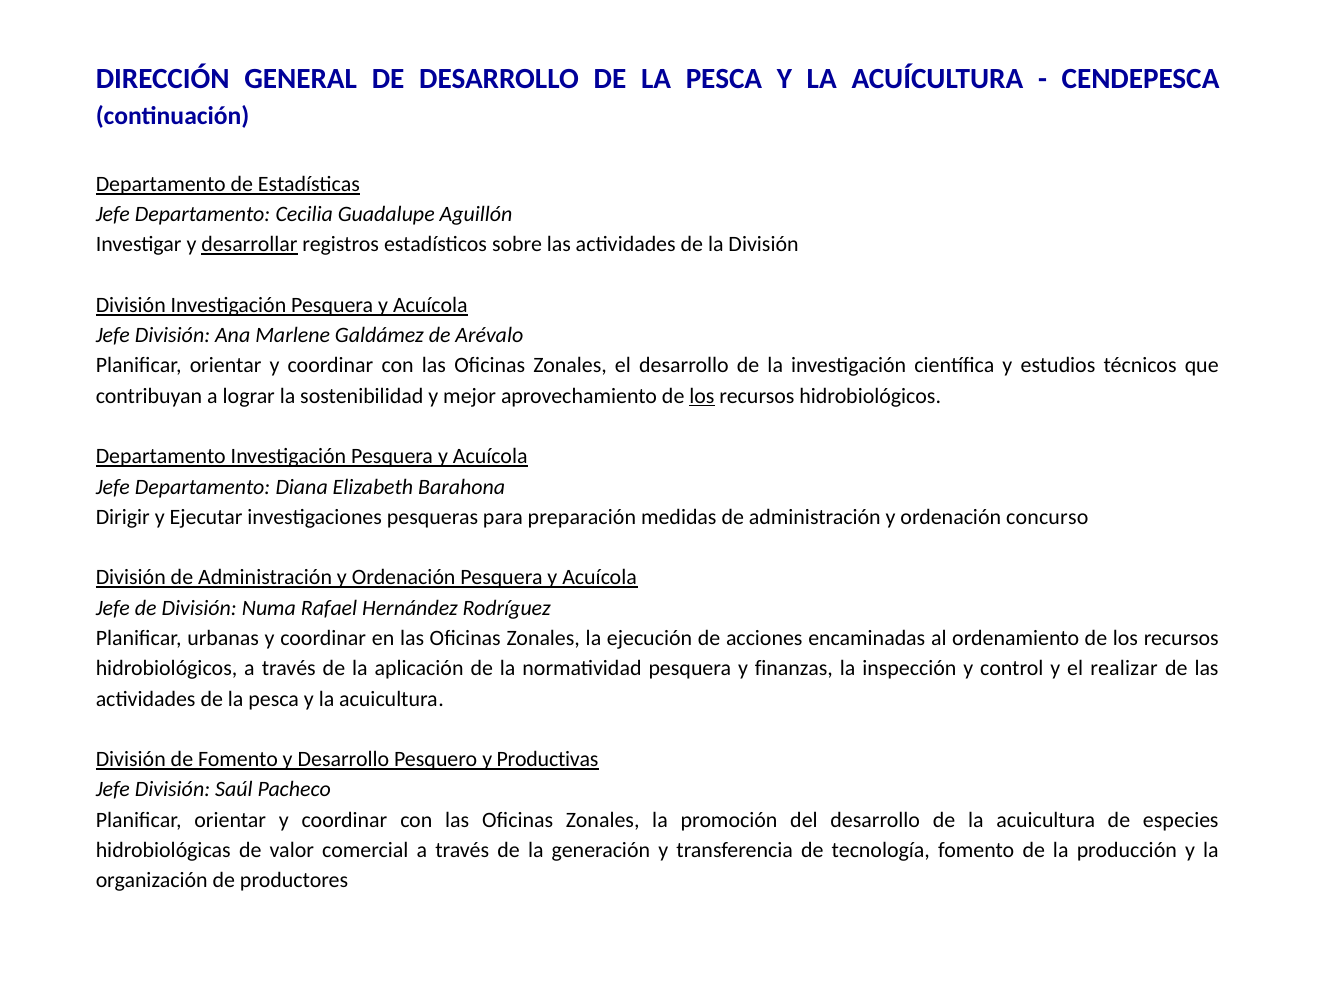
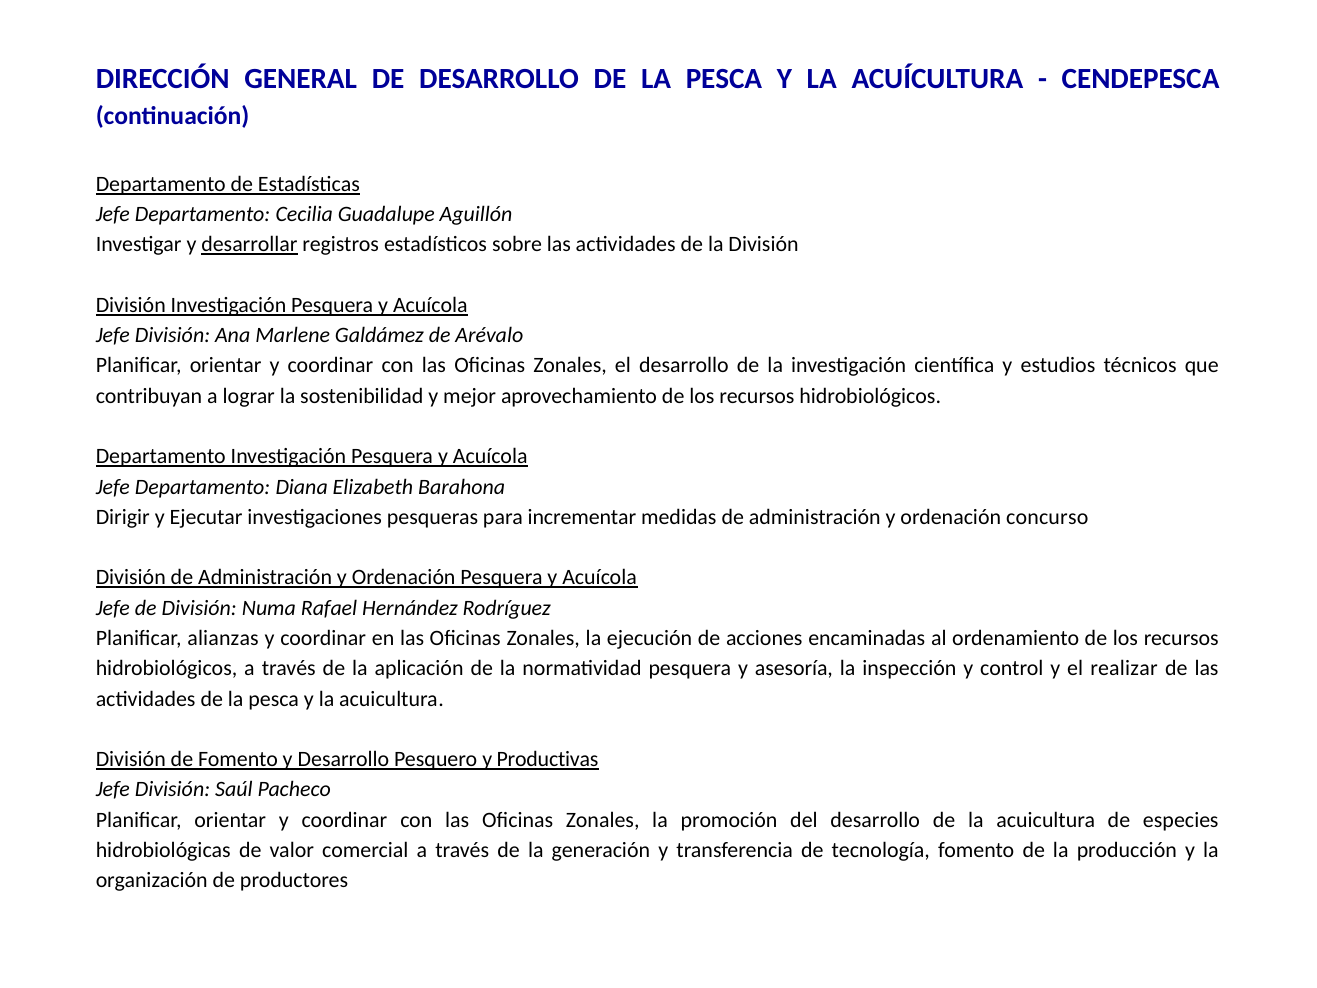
los at (702, 396) underline: present -> none
preparación: preparación -> incrementar
urbanas: urbanas -> alianzas
finanzas: finanzas -> asesoría
